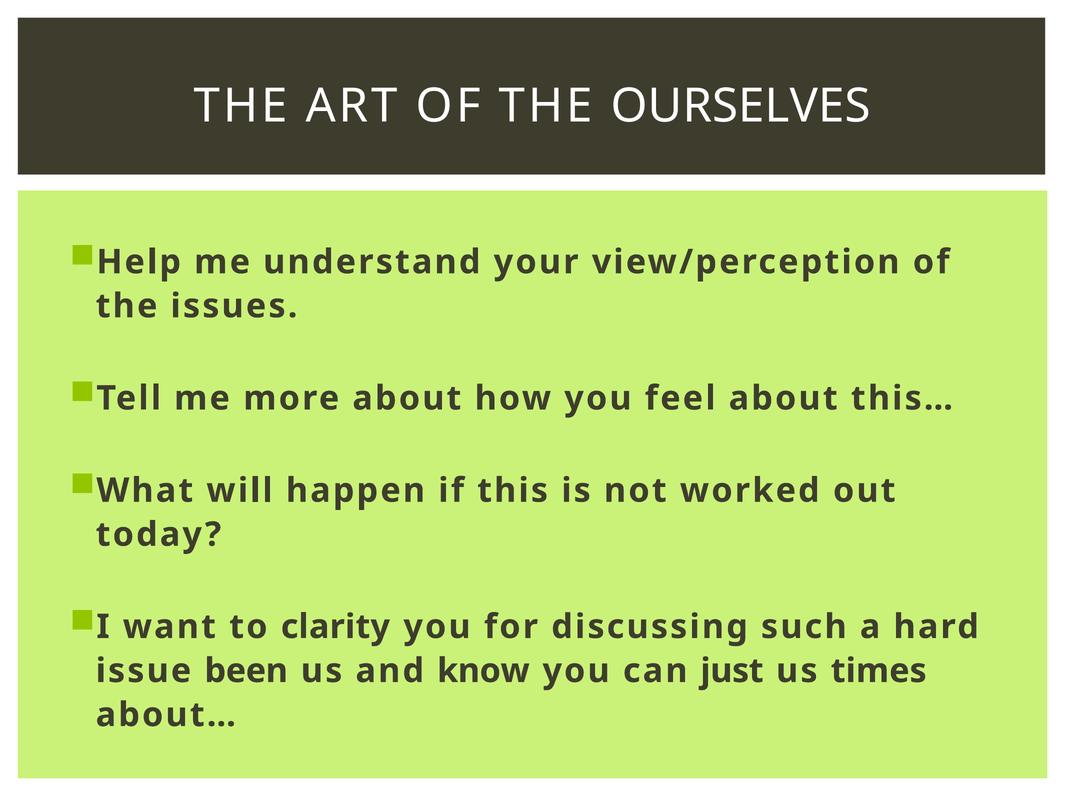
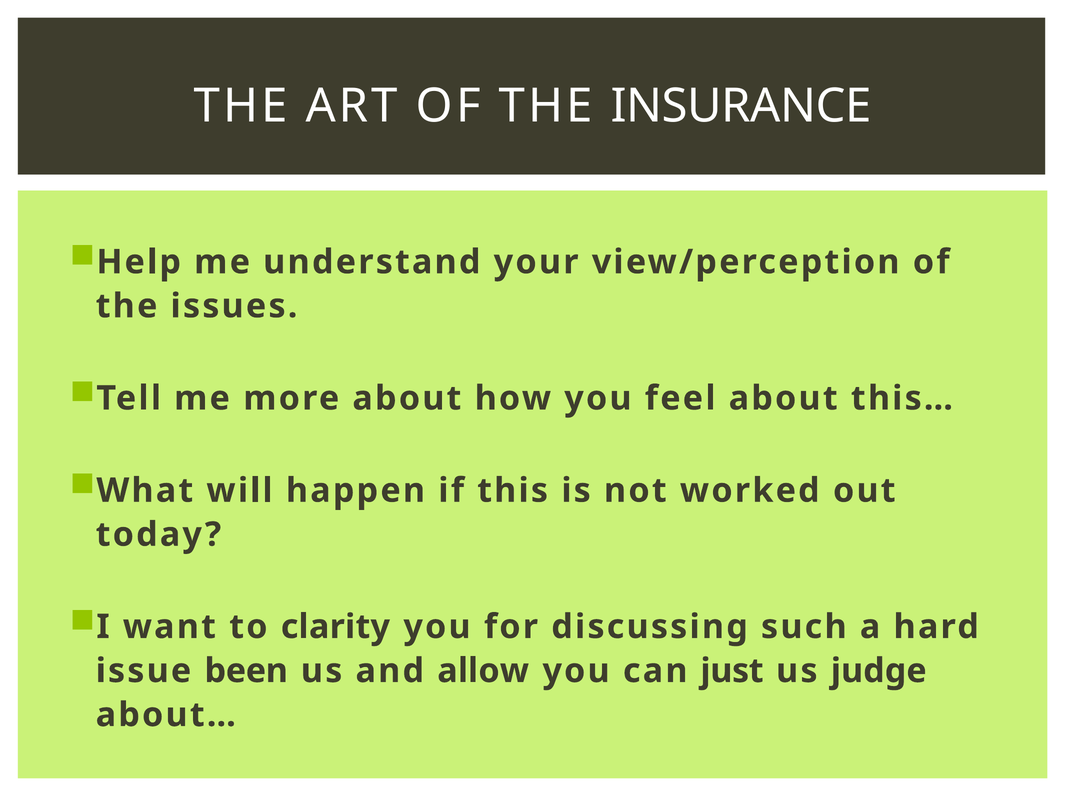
OURSELVES: OURSELVES -> INSURANCE
know: know -> allow
times: times -> judge
